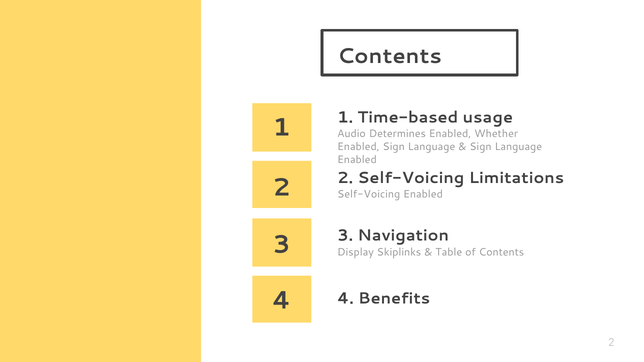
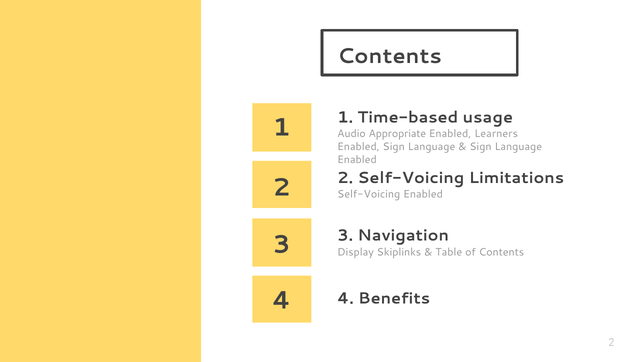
Determines: Determines -> Appropriate
Whether: Whether -> Learners
